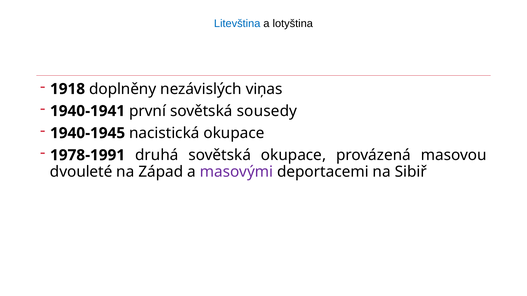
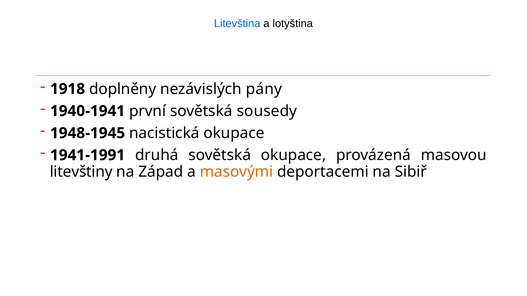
viņas: viņas -> pány
1940-1945: 1940-1945 -> 1948-1945
1978-1991: 1978-1991 -> 1941-1991
dvouleté: dvouleté -> litevštiny
masovými colour: purple -> orange
